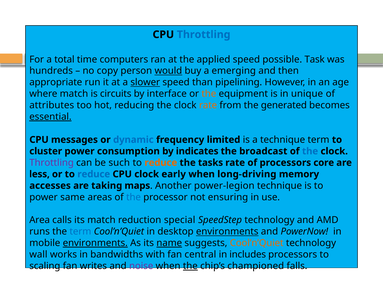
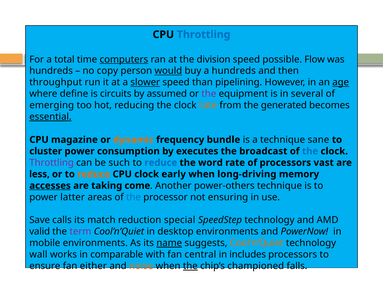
computers underline: none -> present
applied: applied -> division
Task: Task -> Flow
a emerging: emerging -> hundreds
appropriate: appropriate -> throughput
age underline: none -> present
where match: match -> define
interface: interface -> assumed
the at (209, 94) colour: orange -> purple
unique: unique -> several
attributes: attributes -> emerging
messages: messages -> magazine
dynamic colour: blue -> orange
limited: limited -> bundle
technique term: term -> sane
indicates: indicates -> executes
reduce at (161, 163) colour: orange -> blue
tasks: tasks -> word
core: core -> vast
reduce at (94, 174) colour: blue -> orange
accesses underline: none -> present
maps: maps -> come
power-legion: power-legion -> power-others
same: same -> latter
Area: Area -> Save
runs: runs -> valid
term at (80, 232) colour: blue -> purple
environments at (227, 232) underline: present -> none
environments at (95, 243) underline: present -> none
bandwidths: bandwidths -> comparable
scaling: scaling -> ensure
writes: writes -> either
noise colour: purple -> orange
